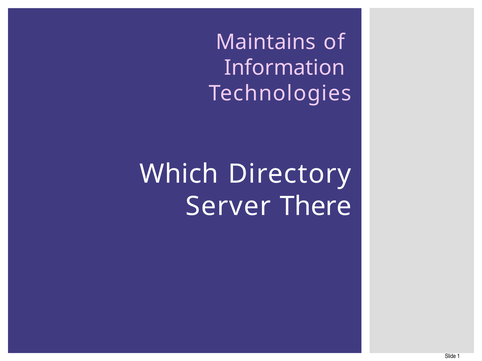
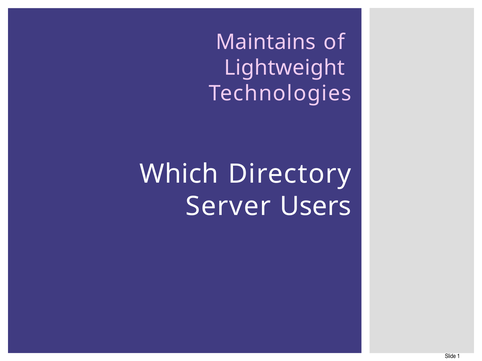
Information: Information -> Lightweight
There: There -> Users
